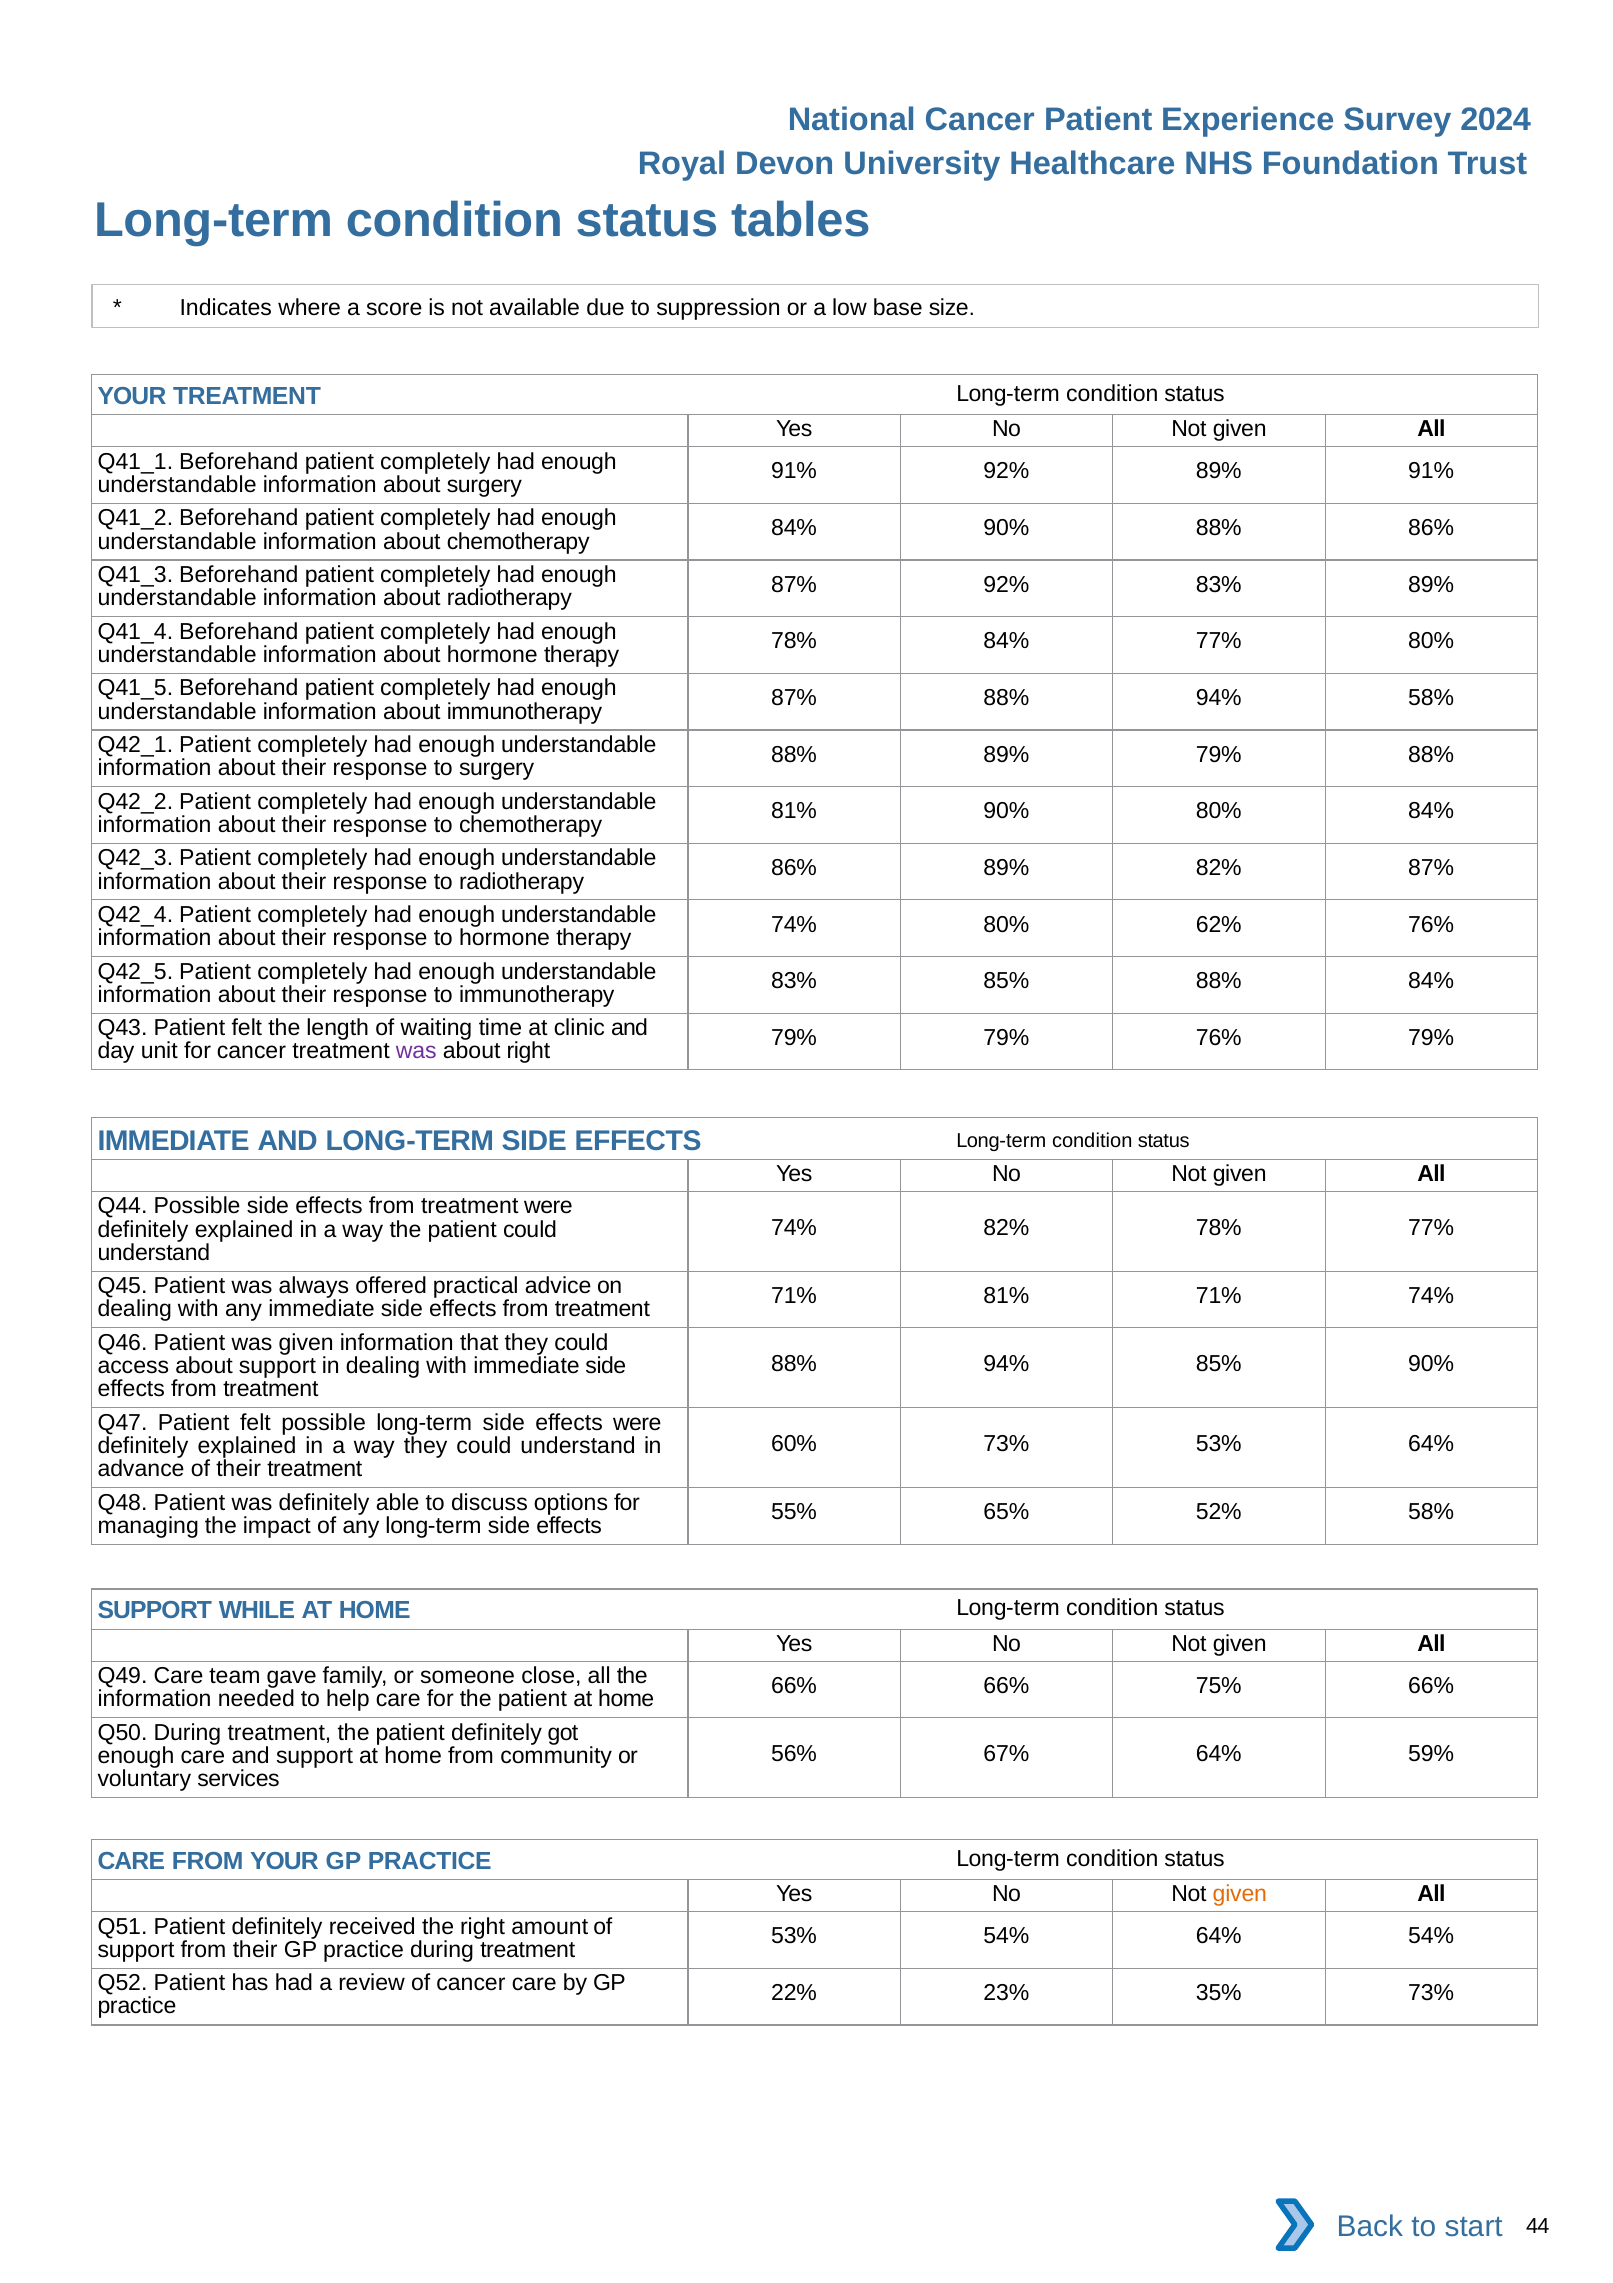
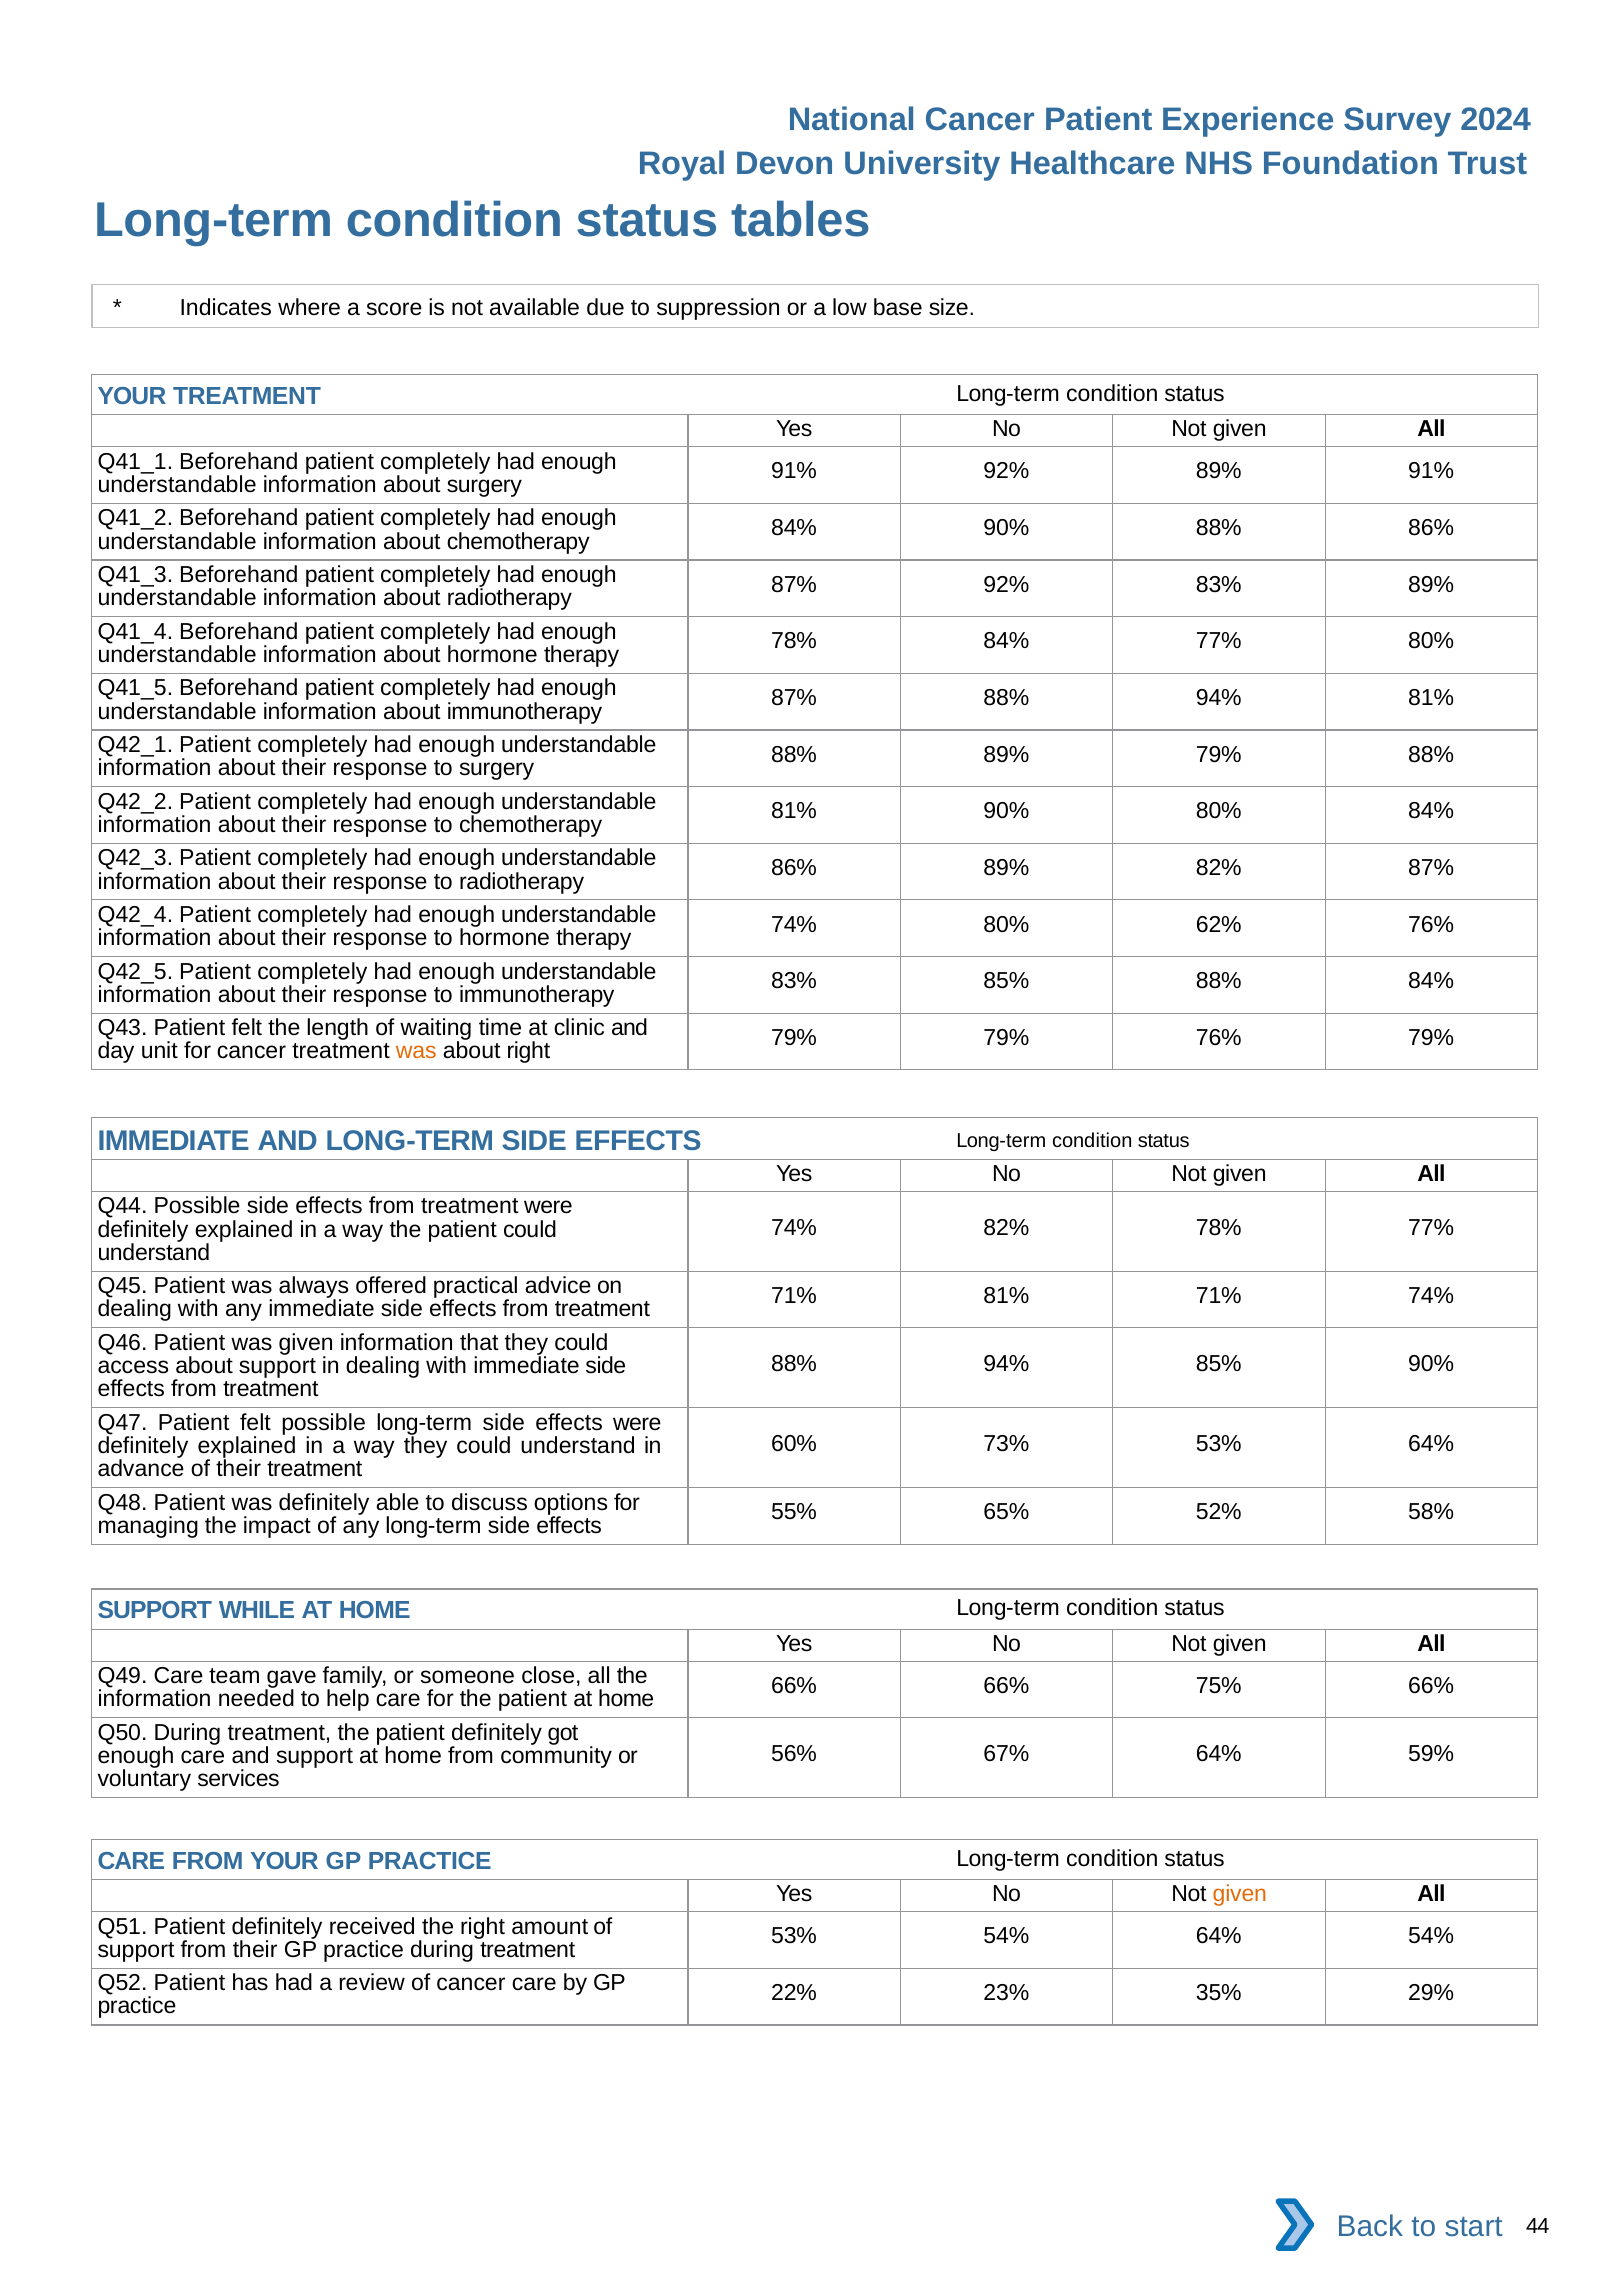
94% 58%: 58% -> 81%
was at (416, 1051) colour: purple -> orange
35% 73%: 73% -> 29%
